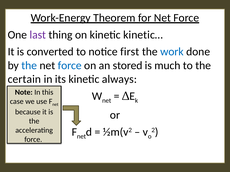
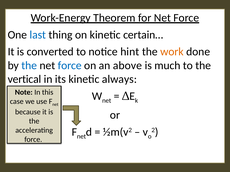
last colour: purple -> blue
kinetic…: kinetic… -> certain…
first: first -> hint
work colour: blue -> orange
stored: stored -> above
certain: certain -> vertical
